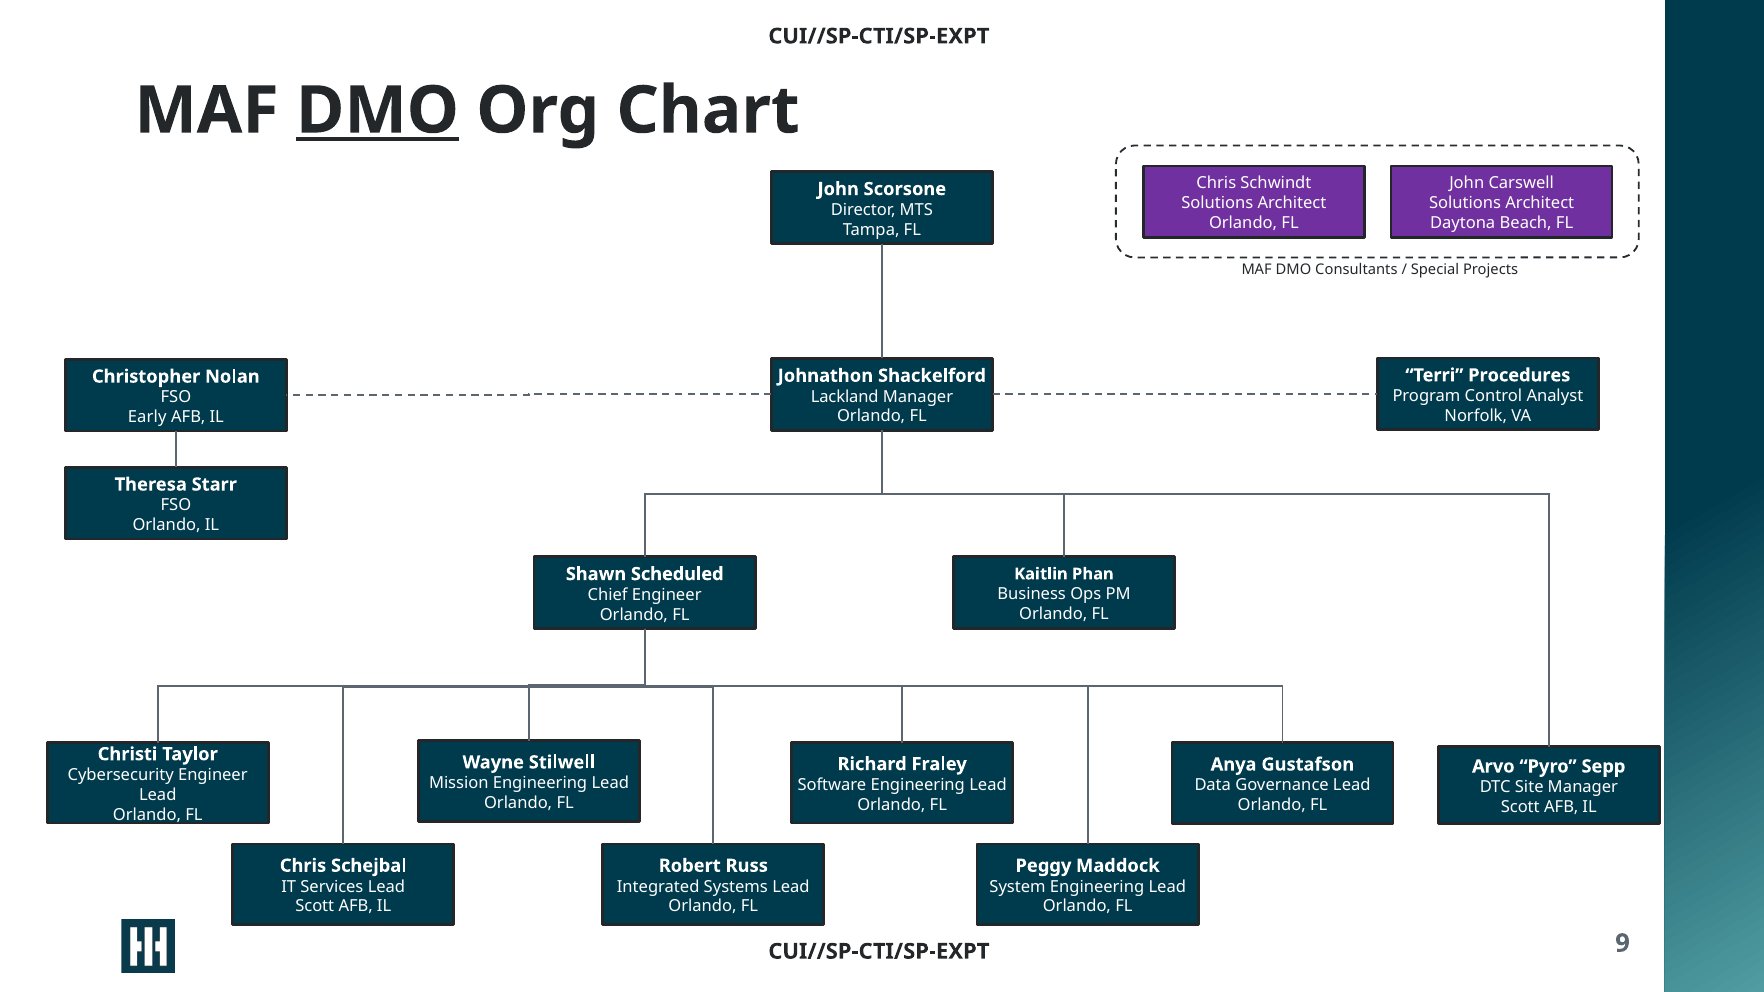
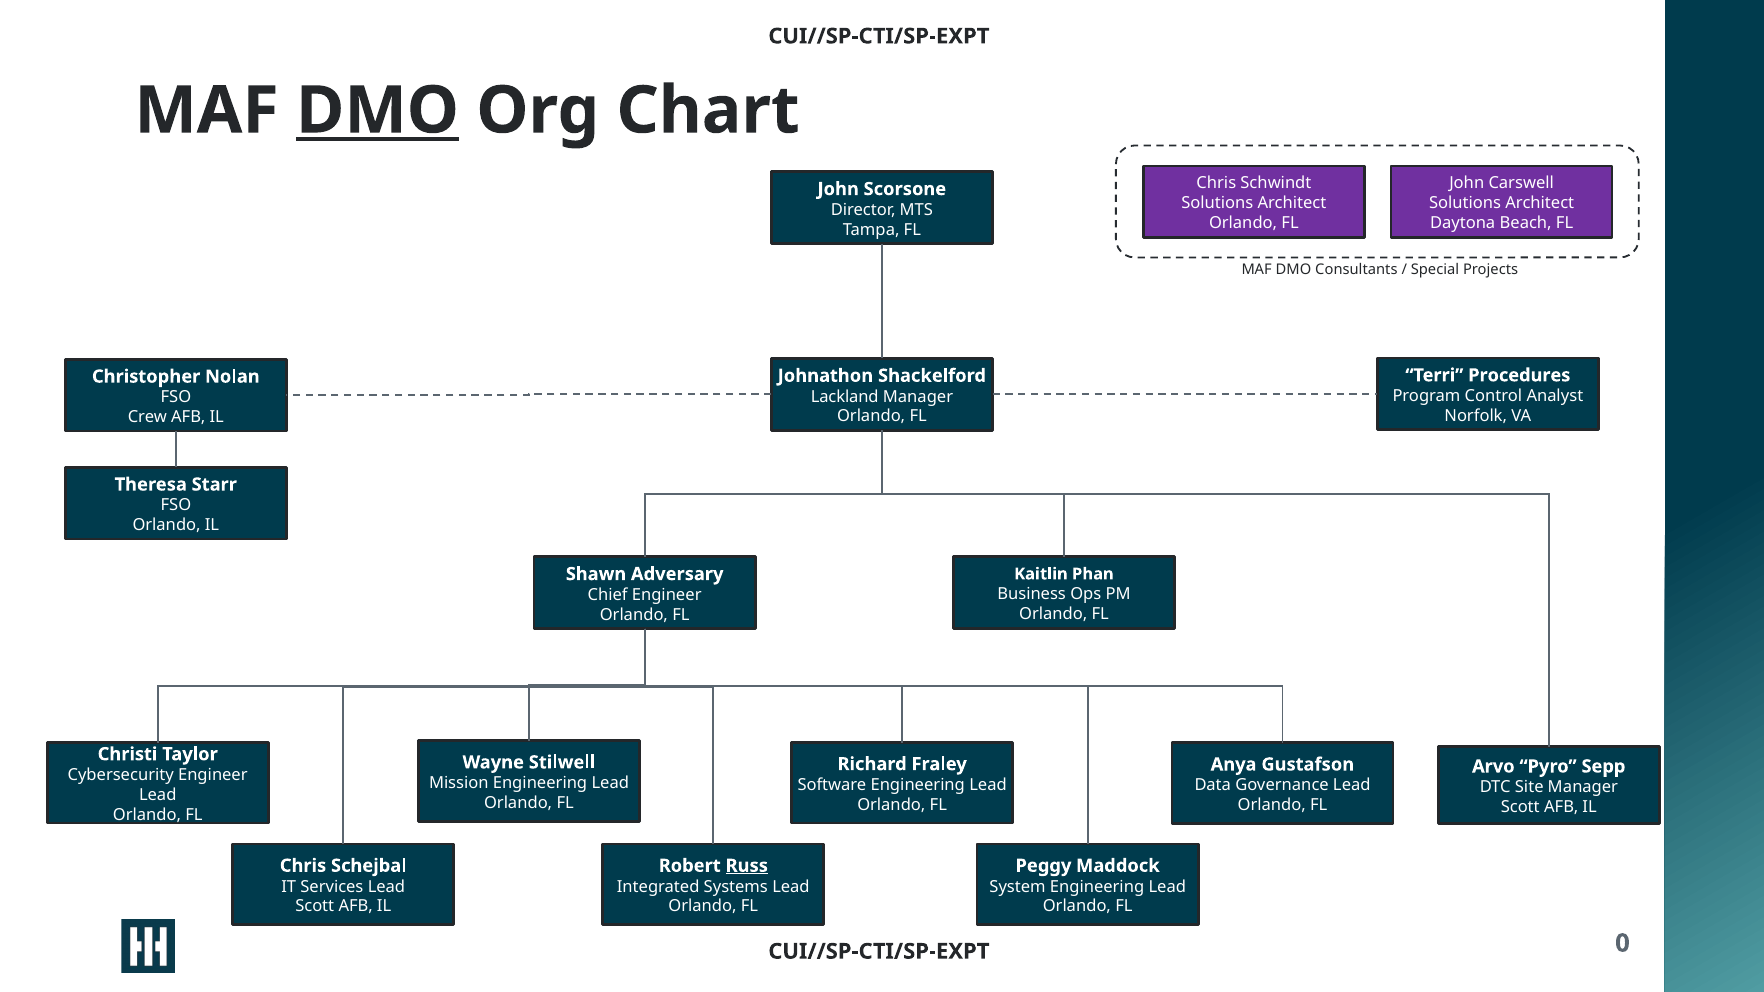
Early: Early -> Crew
Scheduled: Scheduled -> Adversary
Russ underline: none -> present
9: 9 -> 0
